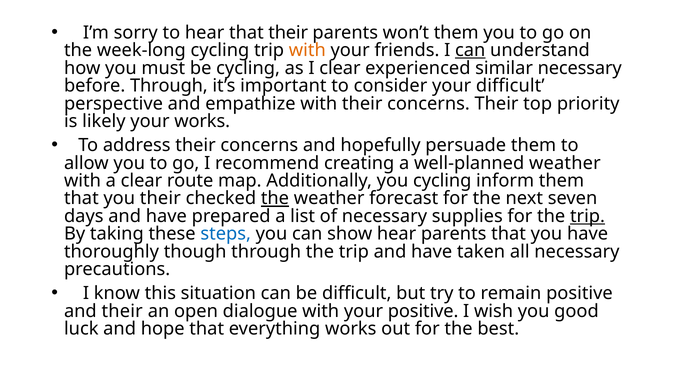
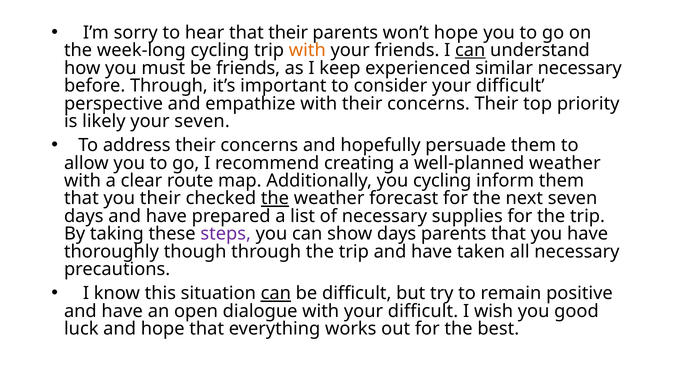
won’t them: them -> hope
be cycling: cycling -> friends
I clear: clear -> keep
your works: works -> seven
trip at (588, 216) underline: present -> none
steps colour: blue -> purple
show hear: hear -> days
can at (276, 293) underline: none -> present
their at (122, 311): their -> have
with your positive: positive -> difficult
